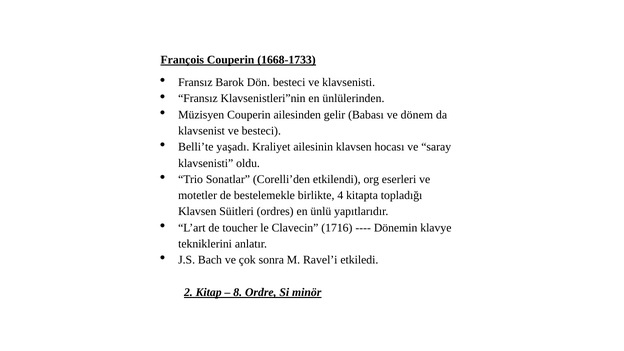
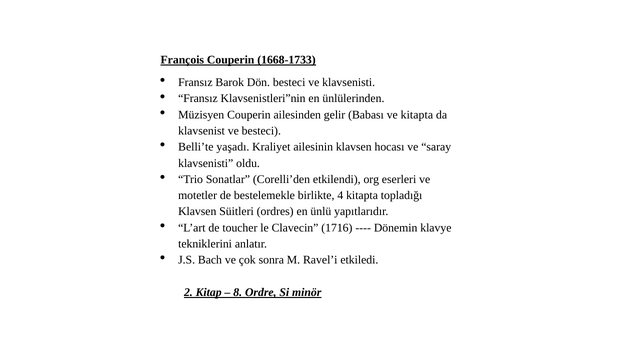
ve dönem: dönem -> kitapta
